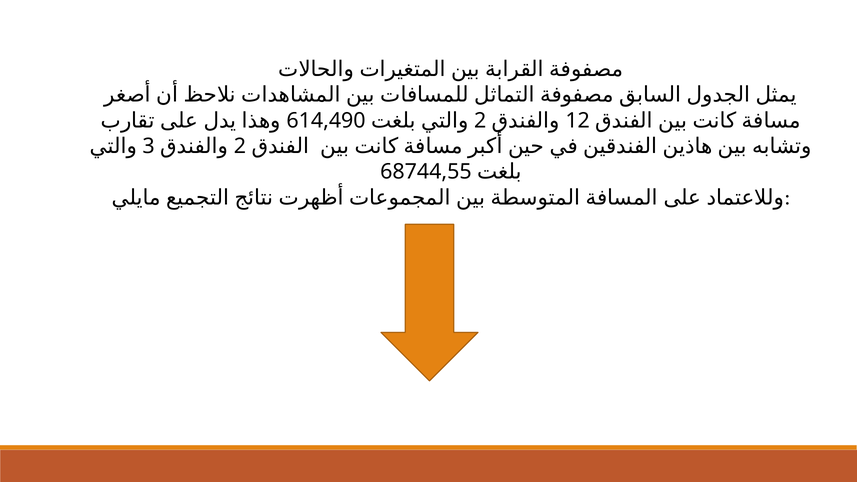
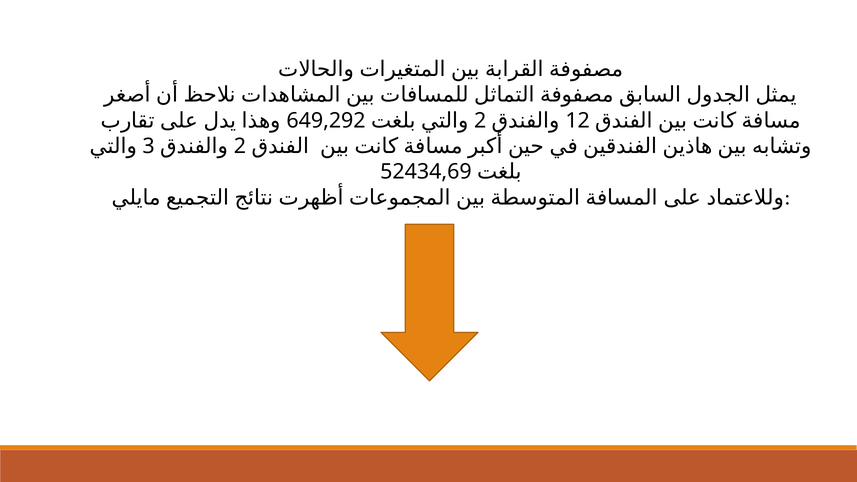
614,490: 614,490 -> 649,292
68744,55: 68744,55 -> 52434,69
